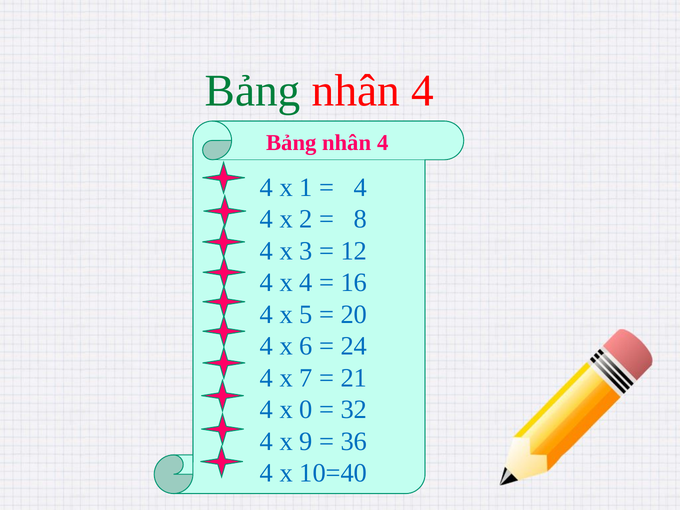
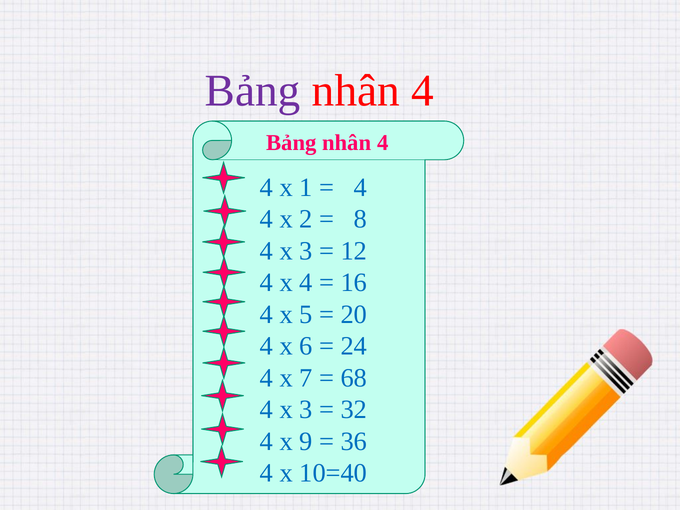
Bảng at (253, 91) colour: green -> purple
21: 21 -> 68
0 at (306, 410): 0 -> 3
